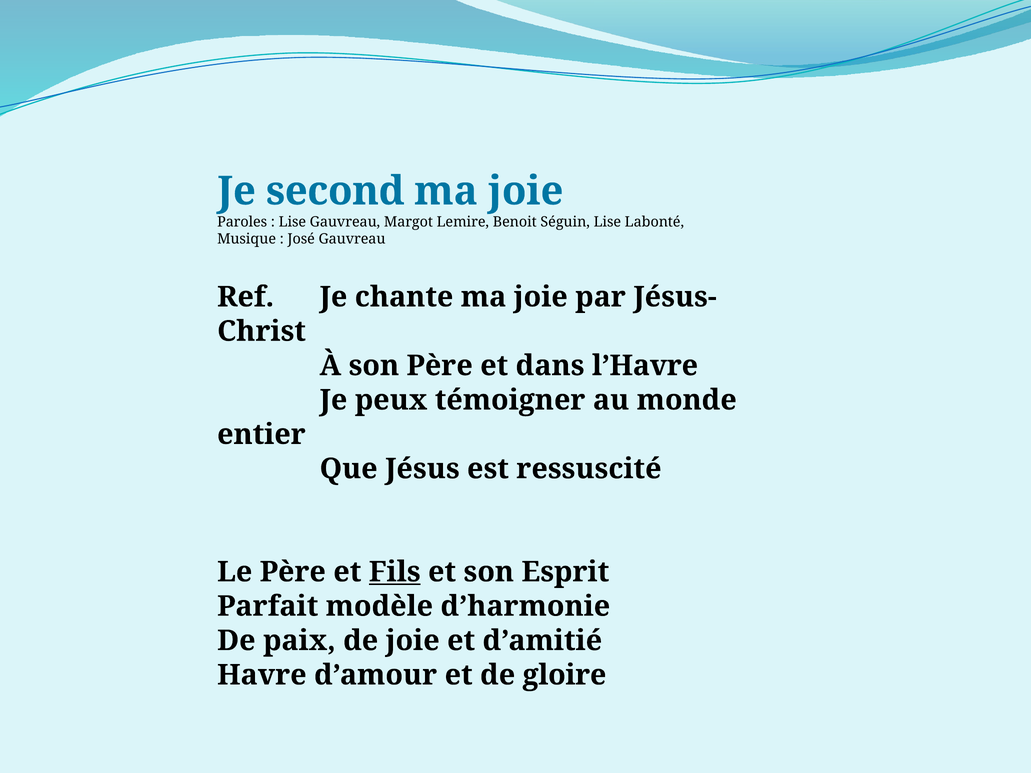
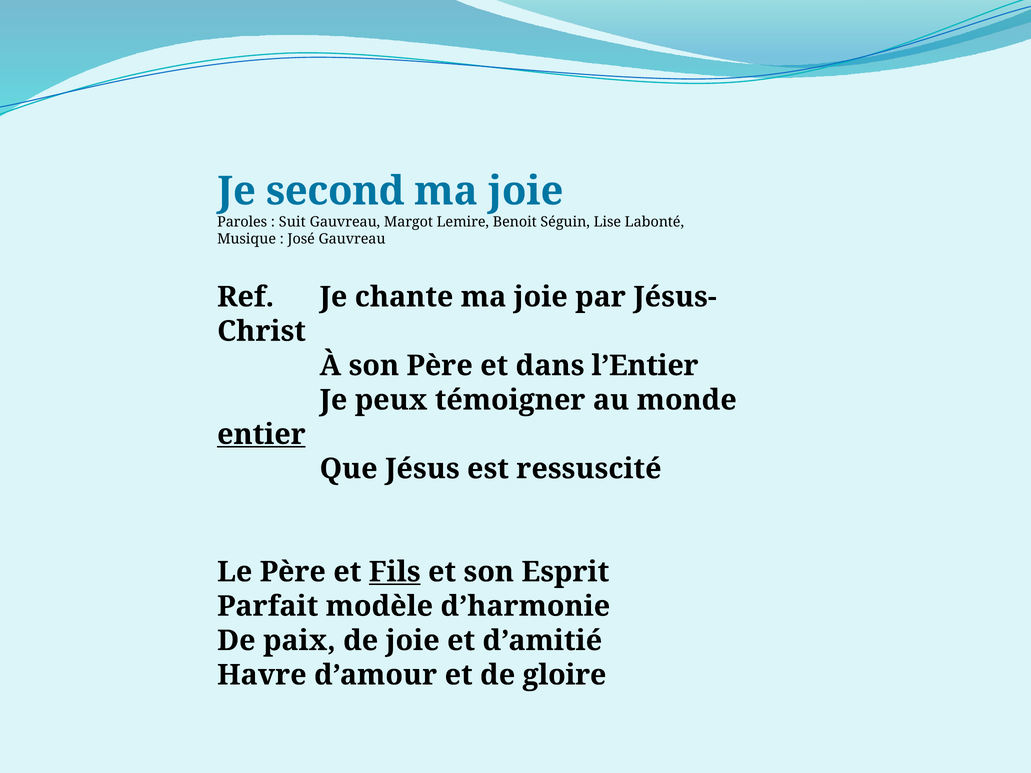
Lise at (292, 222): Lise -> Suit
l’Havre: l’Havre -> l’Entier
entier underline: none -> present
